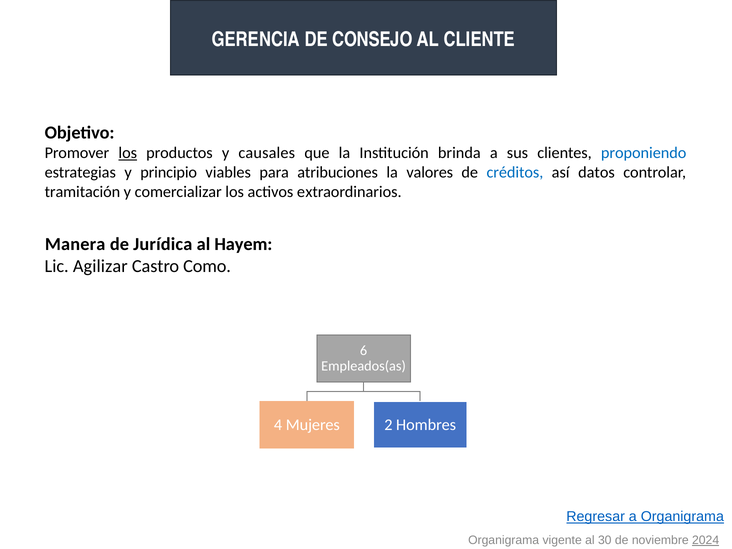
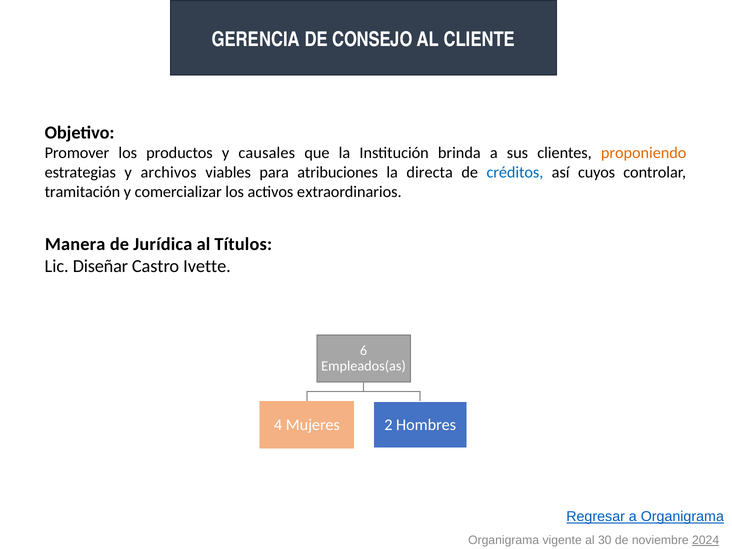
los at (128, 153) underline: present -> none
proponiendo colour: blue -> orange
principio: principio -> archivos
valores: valores -> directa
datos: datos -> cuyos
Hayem: Hayem -> Títulos
Agilizar: Agilizar -> Diseñar
Como: Como -> Ivette
